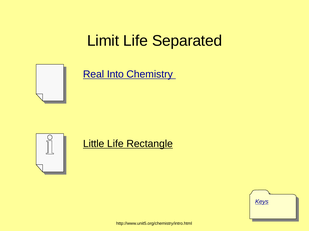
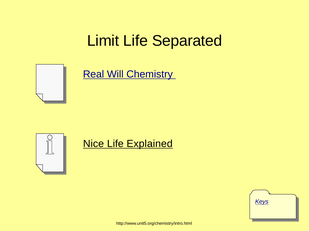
Into: Into -> Will
Little: Little -> Nice
Rectangle: Rectangle -> Explained
